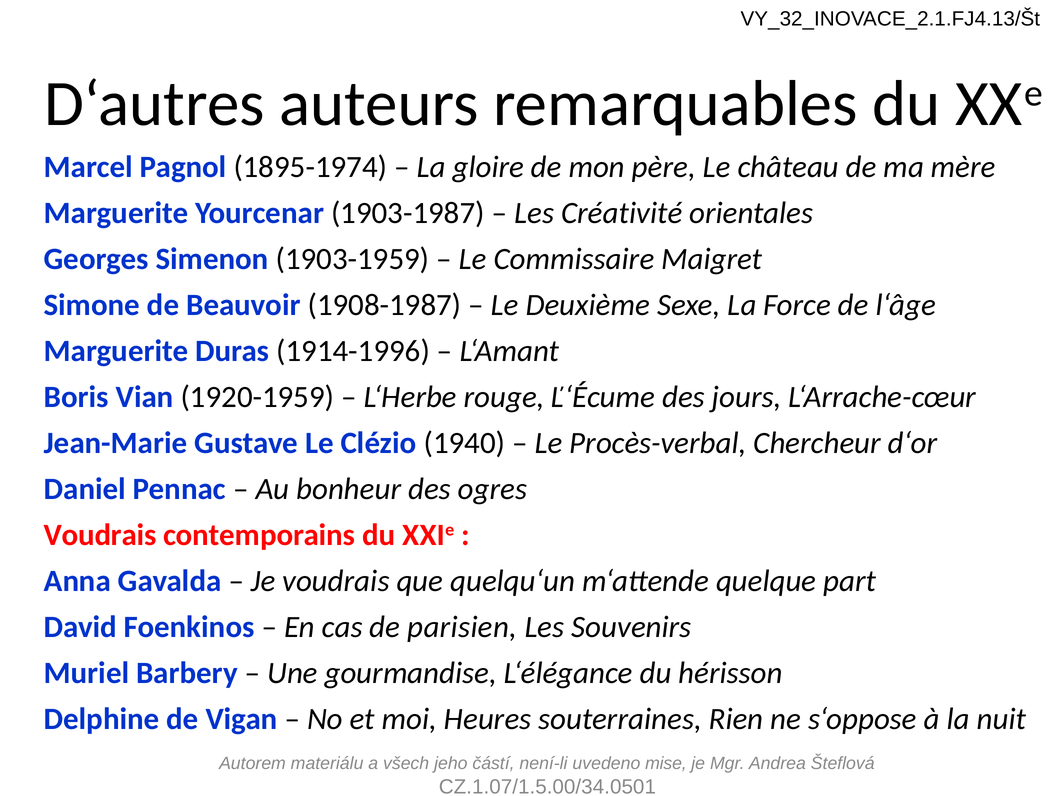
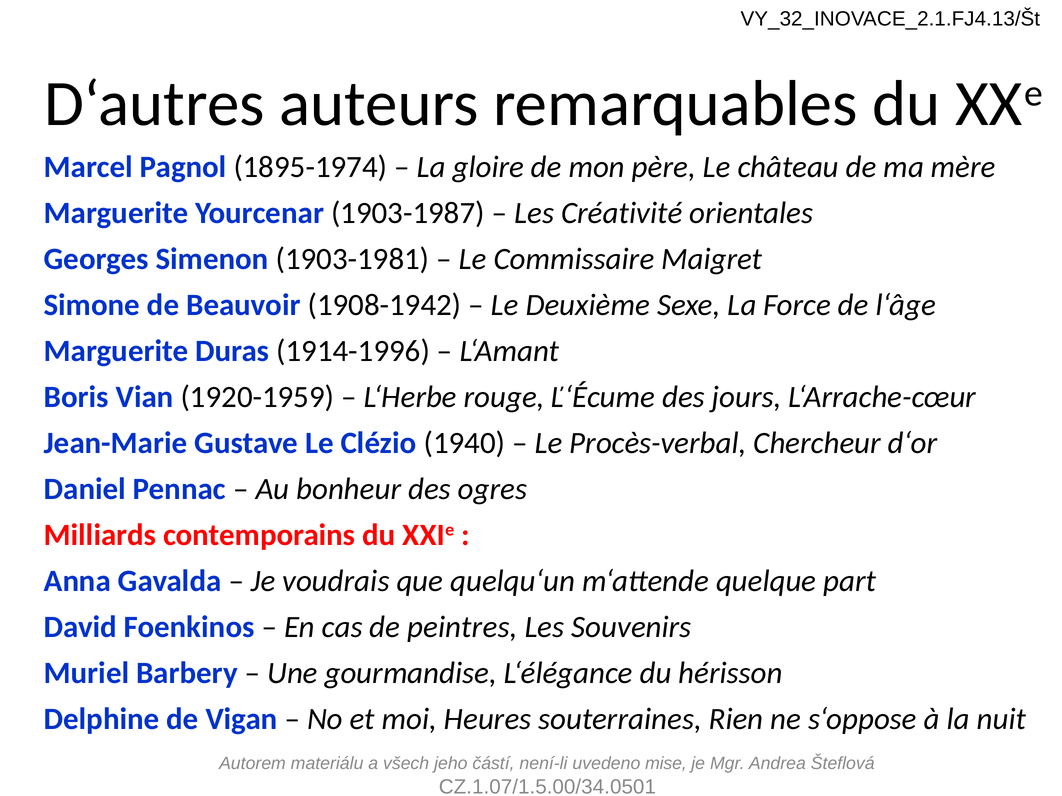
1903-1959: 1903-1959 -> 1903-1981
1908-1987: 1908-1987 -> 1908-1942
Voudrais at (100, 535): Voudrais -> Milliards
parisien: parisien -> peintres
